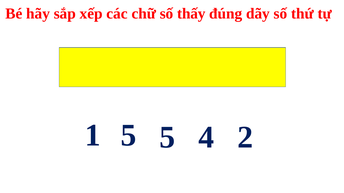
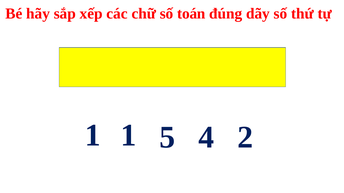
thấy: thấy -> toán
1 5: 5 -> 1
